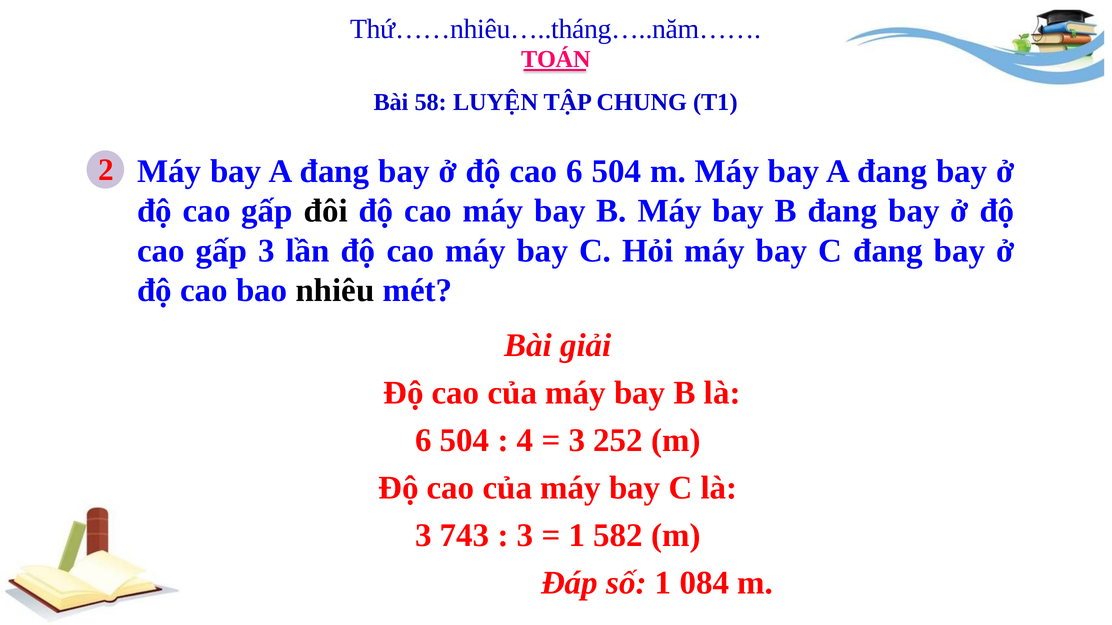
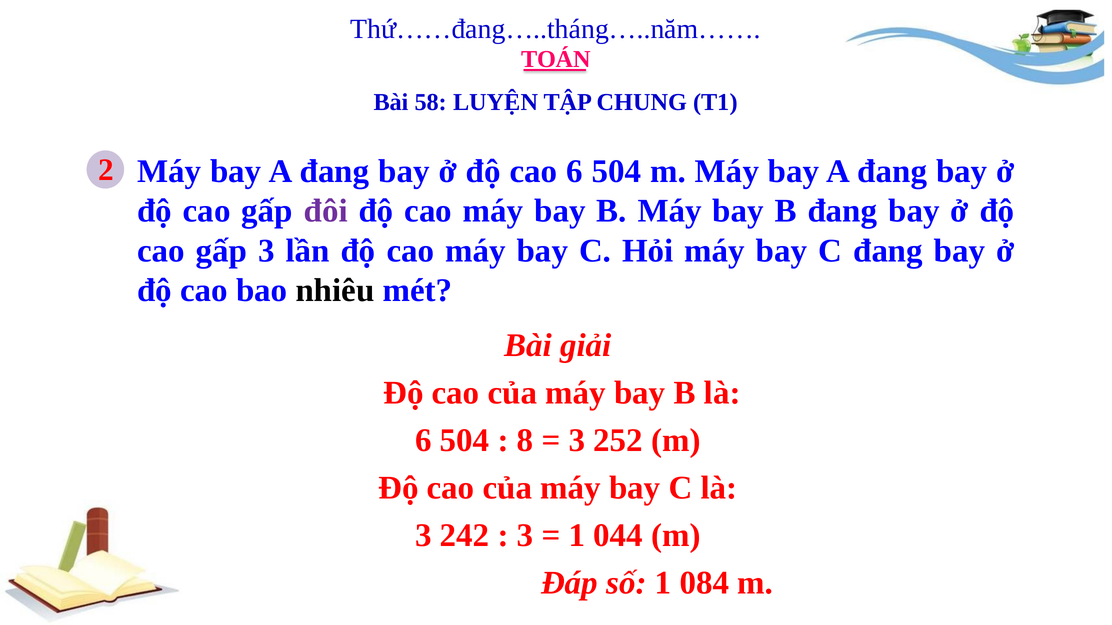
Thứ……nhiêu…..tháng…..năm……: Thứ……nhiêu…..tháng…..năm…… -> Thứ……đang…..tháng…..năm……
đôi colour: black -> purple
4: 4 -> 8
743: 743 -> 242
582: 582 -> 044
